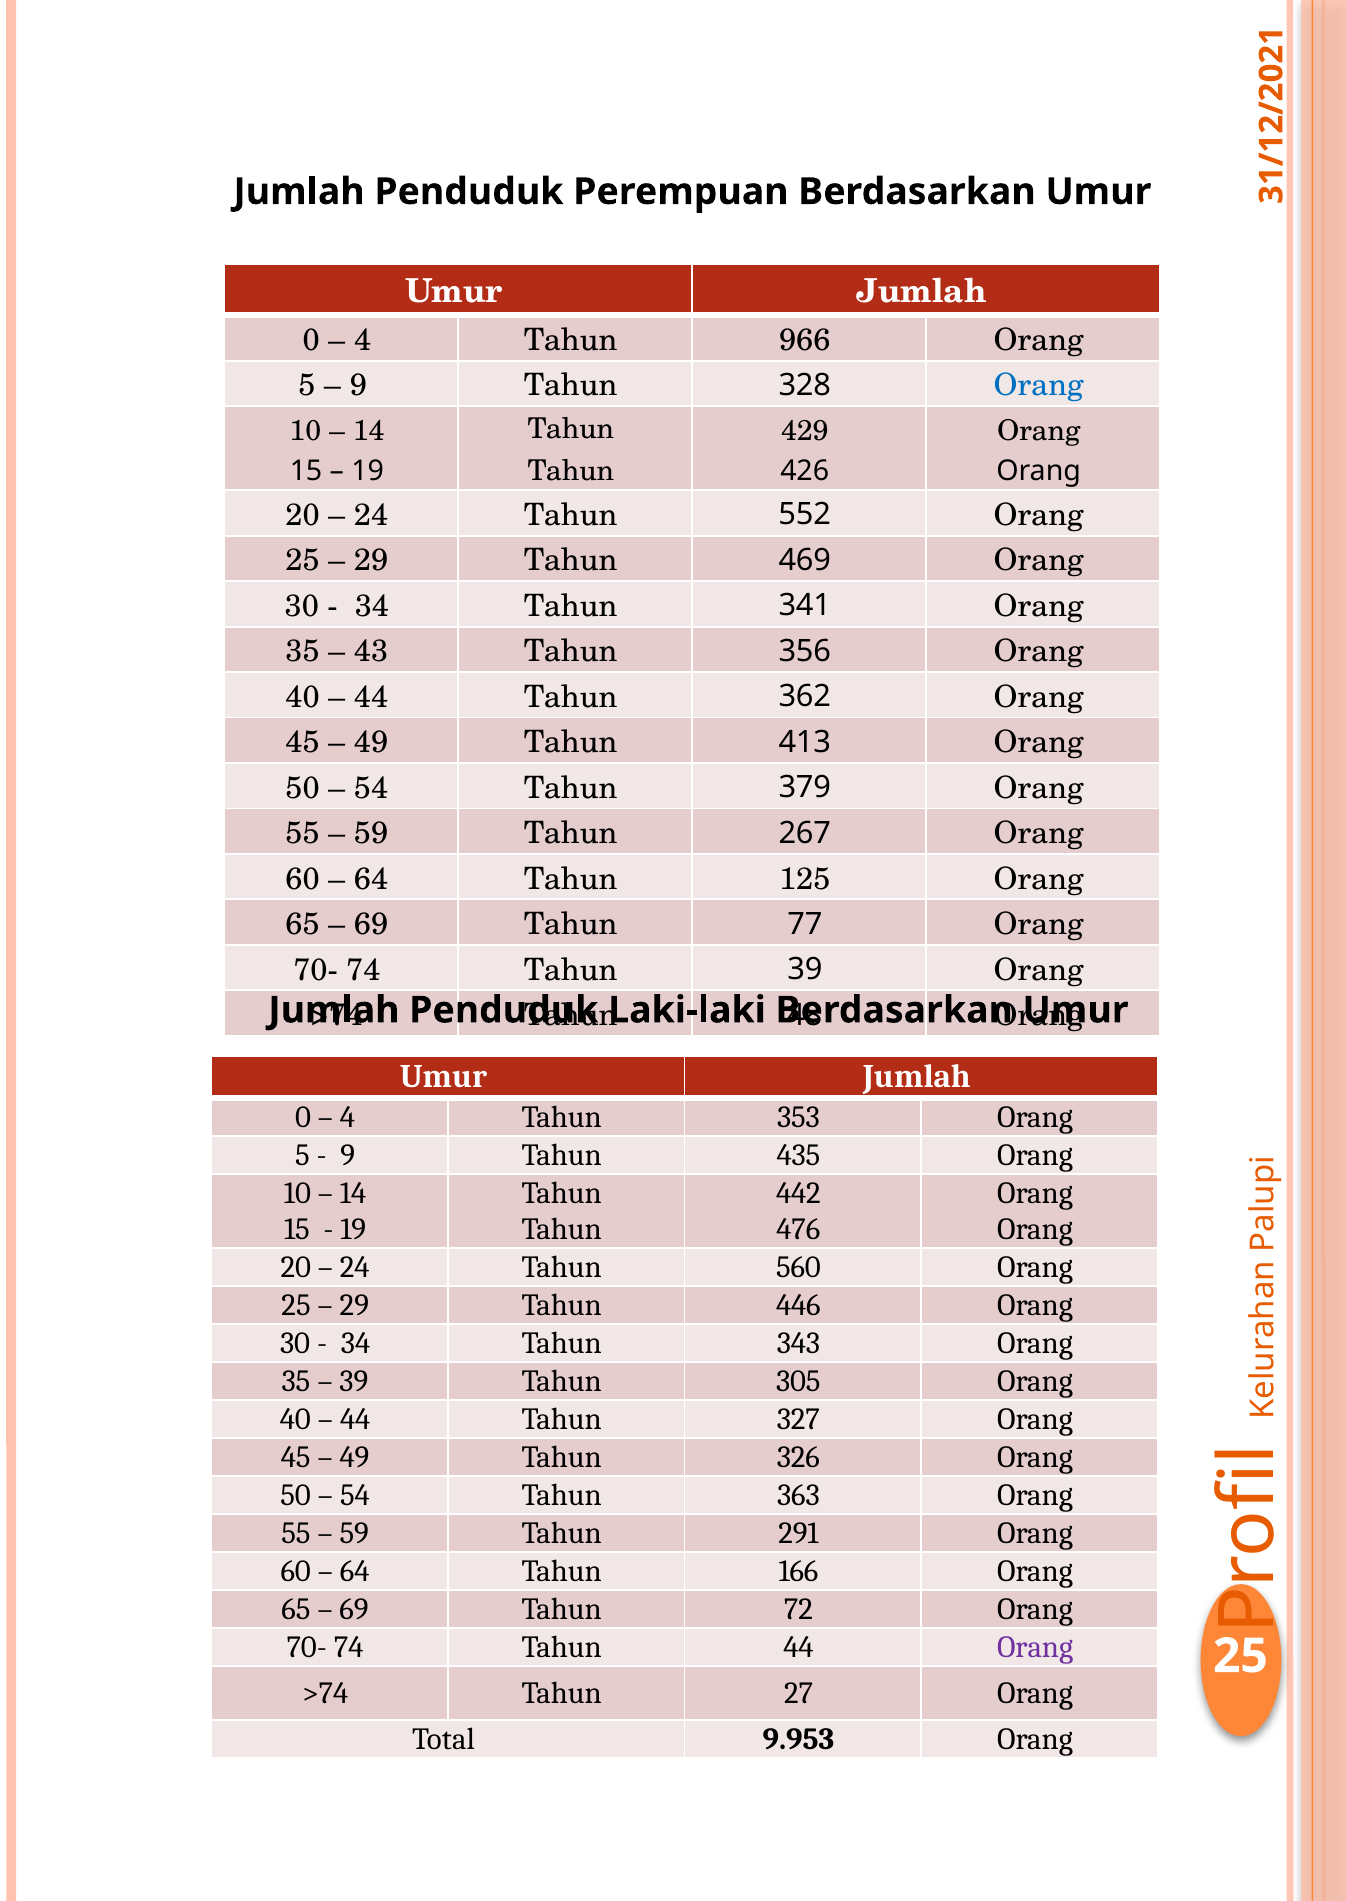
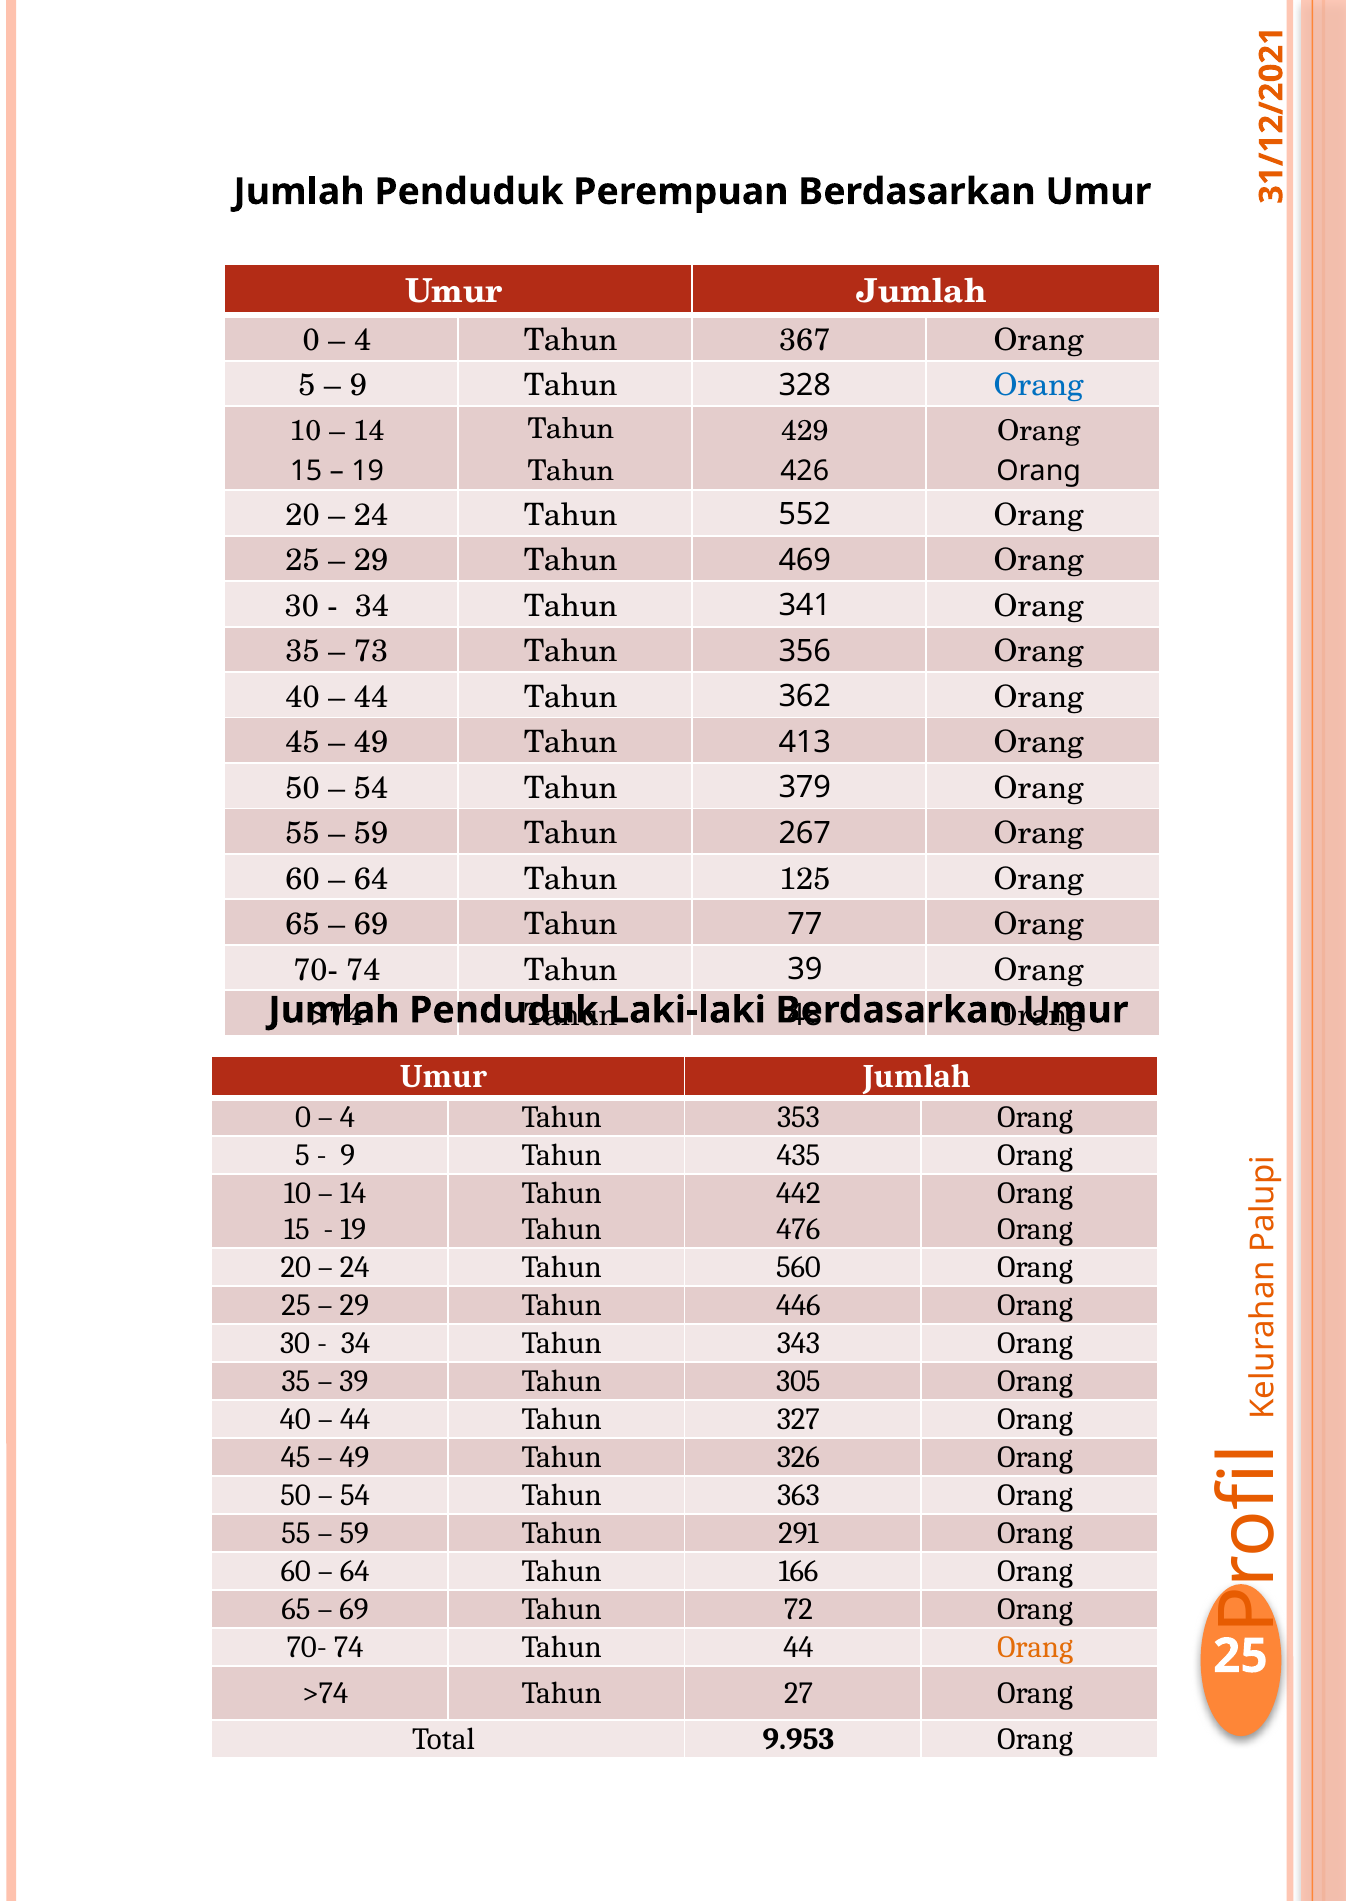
966: 966 -> 367
43: 43 -> 73
Orang at (1035, 1646) colour: purple -> orange
